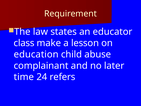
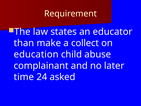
class: class -> than
lesson: lesson -> collect
refers: refers -> asked
